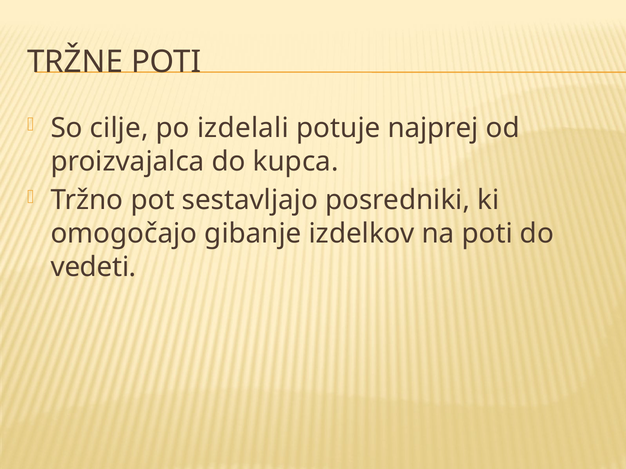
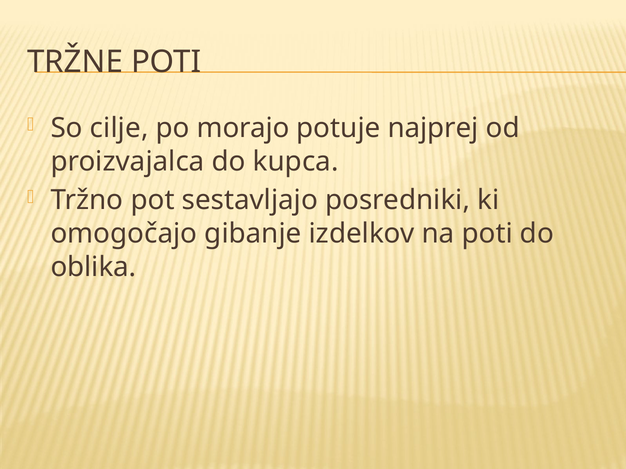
izdelali: izdelali -> morajo
vedeti: vedeti -> oblika
